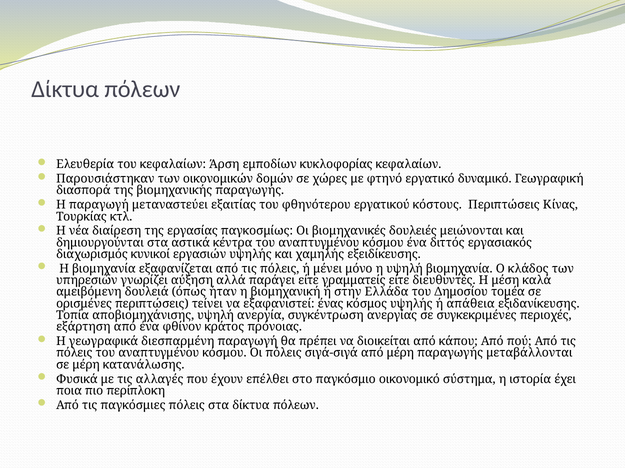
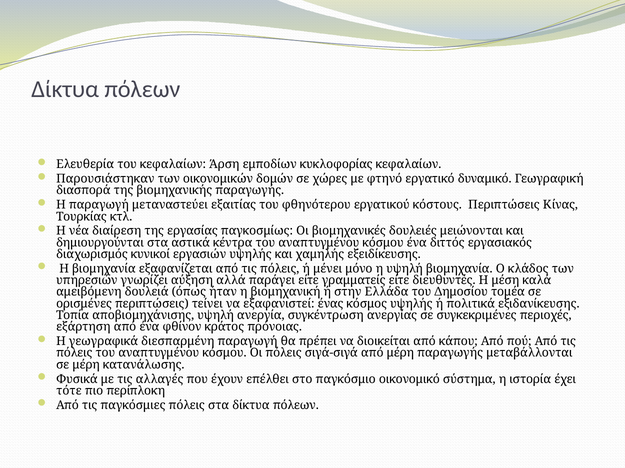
απάθεια: απάθεια -> πολιτικά
ποια: ποια -> τότε
